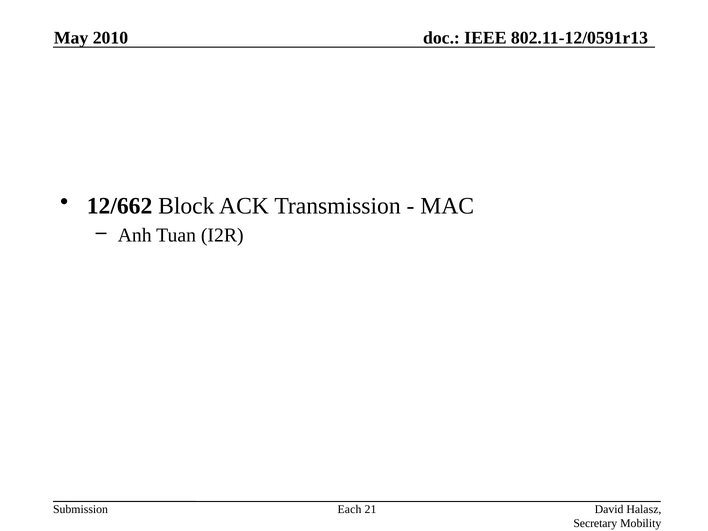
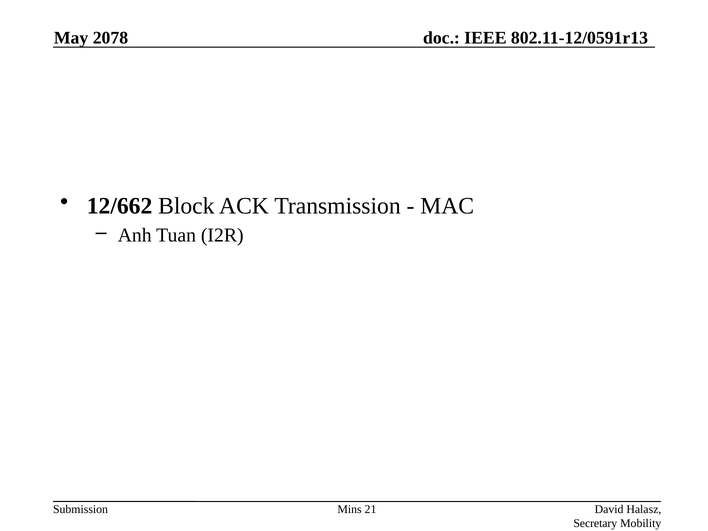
2010: 2010 -> 2078
Each: Each -> Mins
